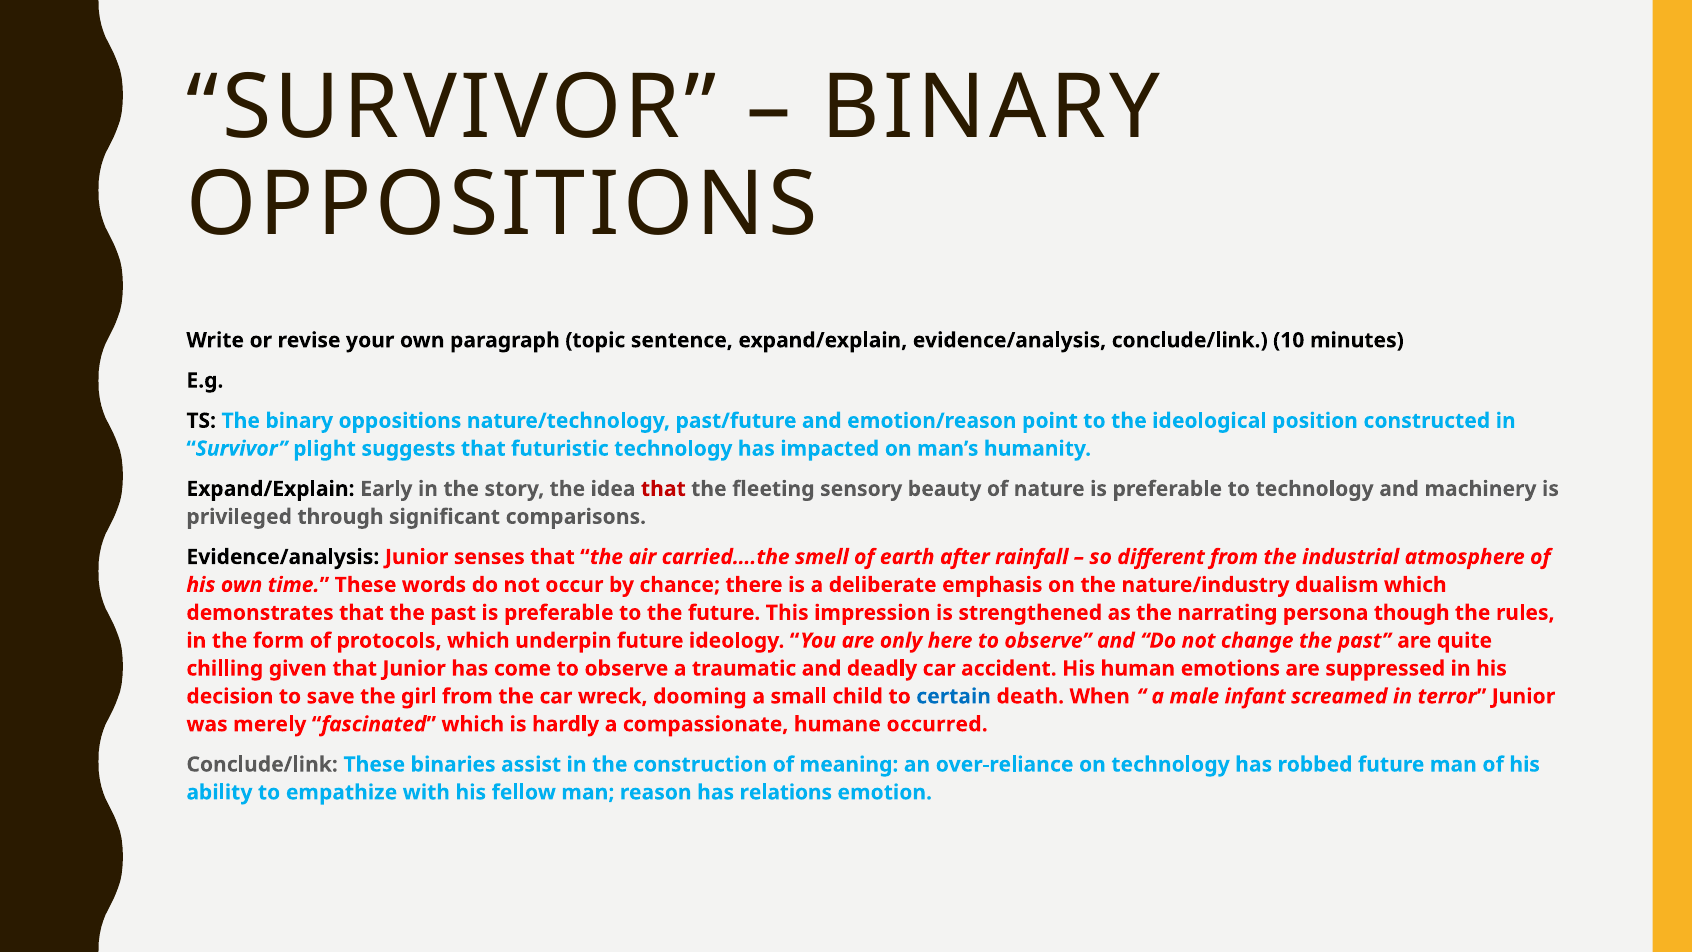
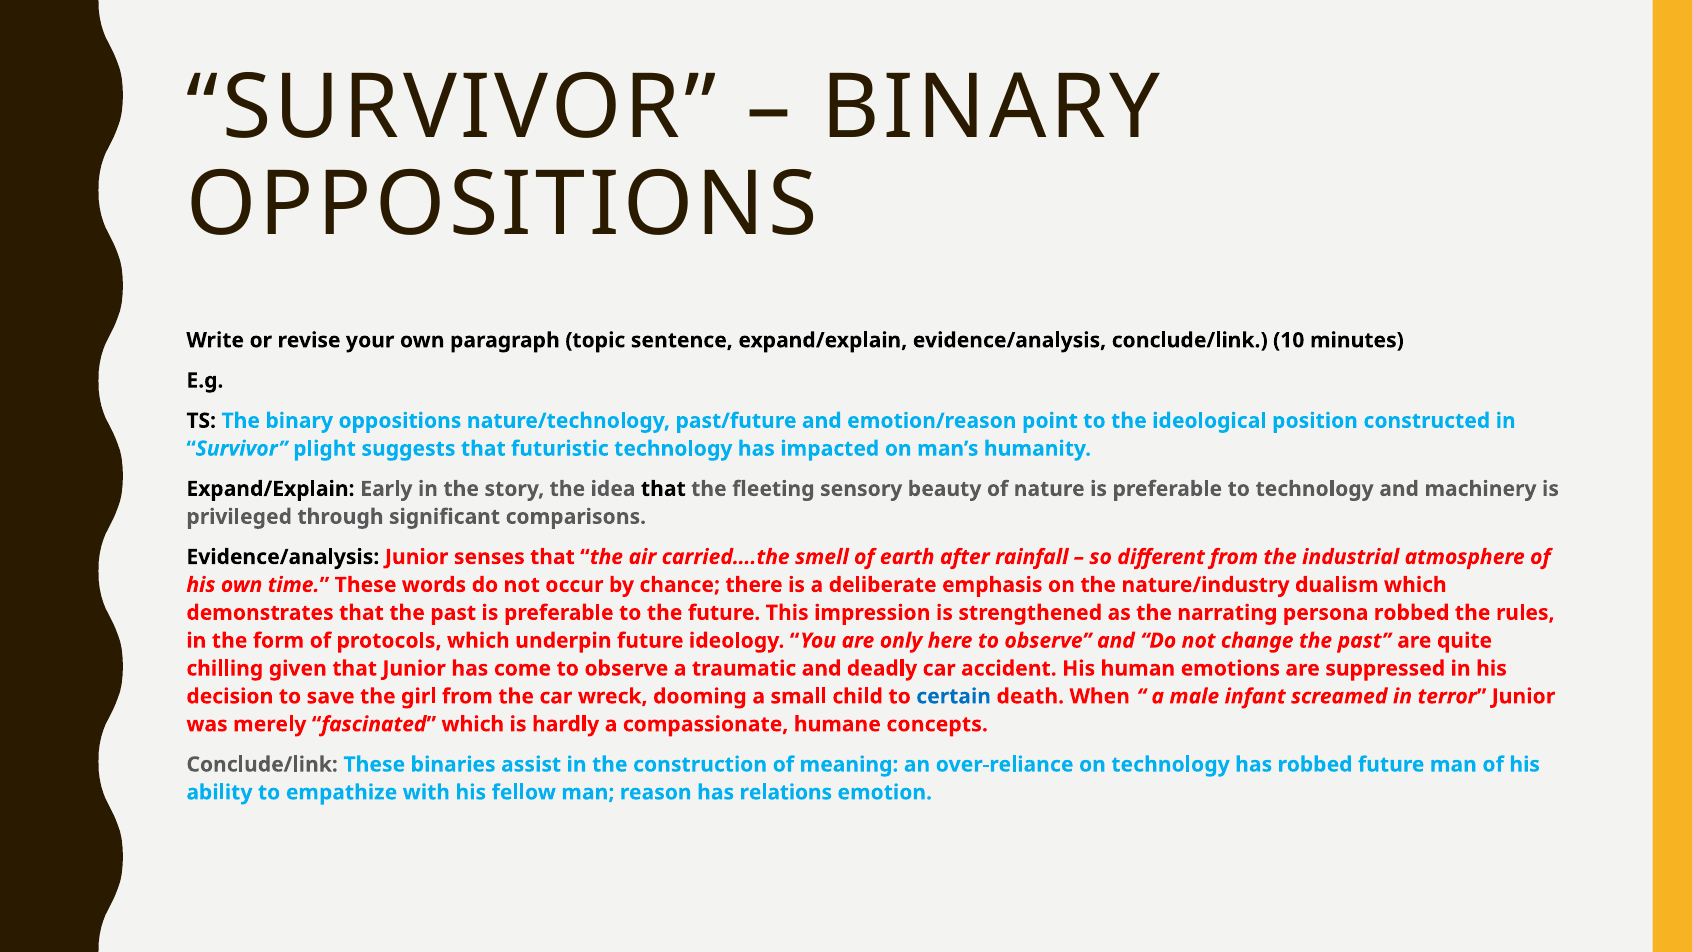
that at (663, 489) colour: red -> black
persona though: though -> robbed
occurred: occurred -> concepts
